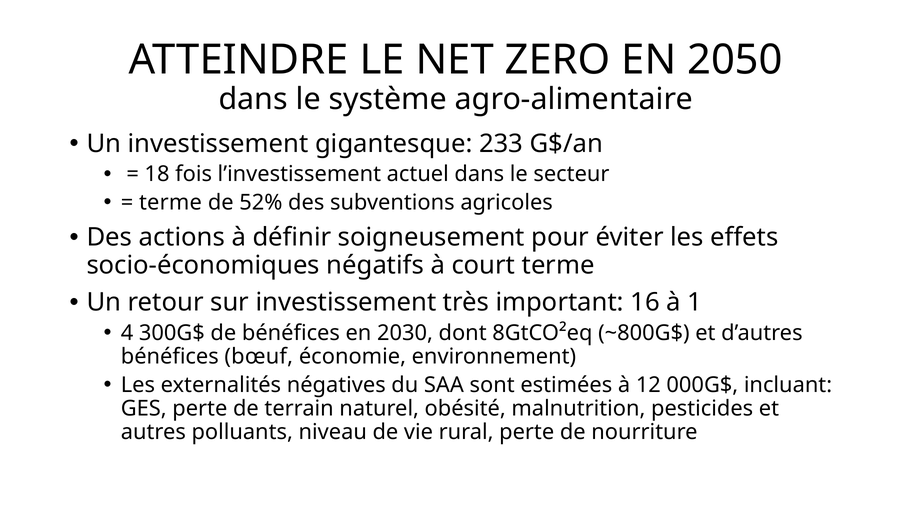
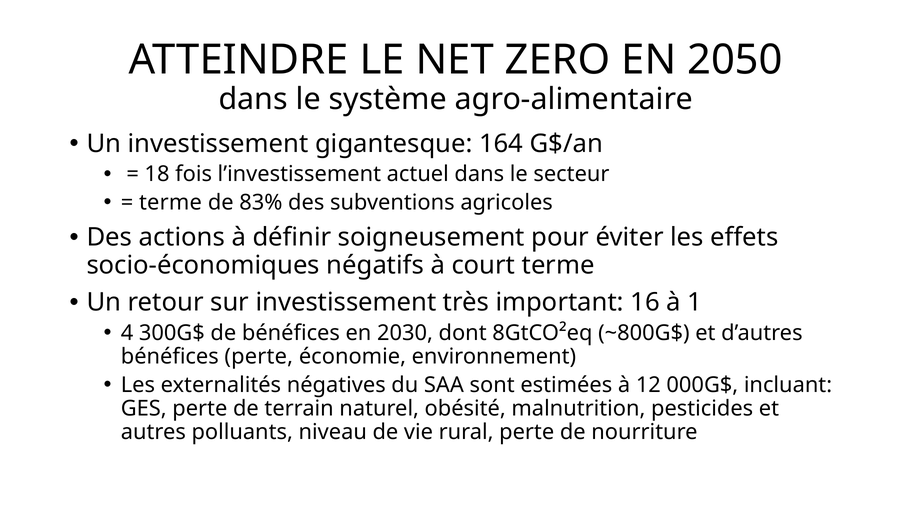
233: 233 -> 164
52%: 52% -> 83%
bénéfices bœuf: bœuf -> perte
